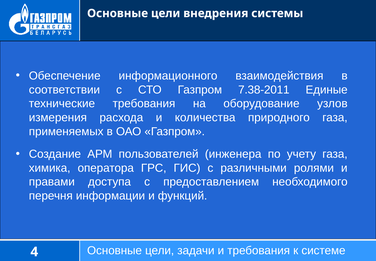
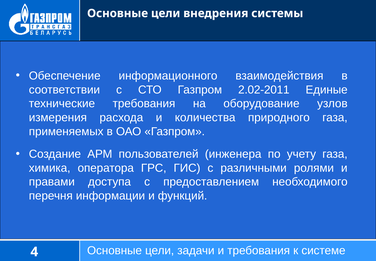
7.38-2011: 7.38-2011 -> 2.02-2011
